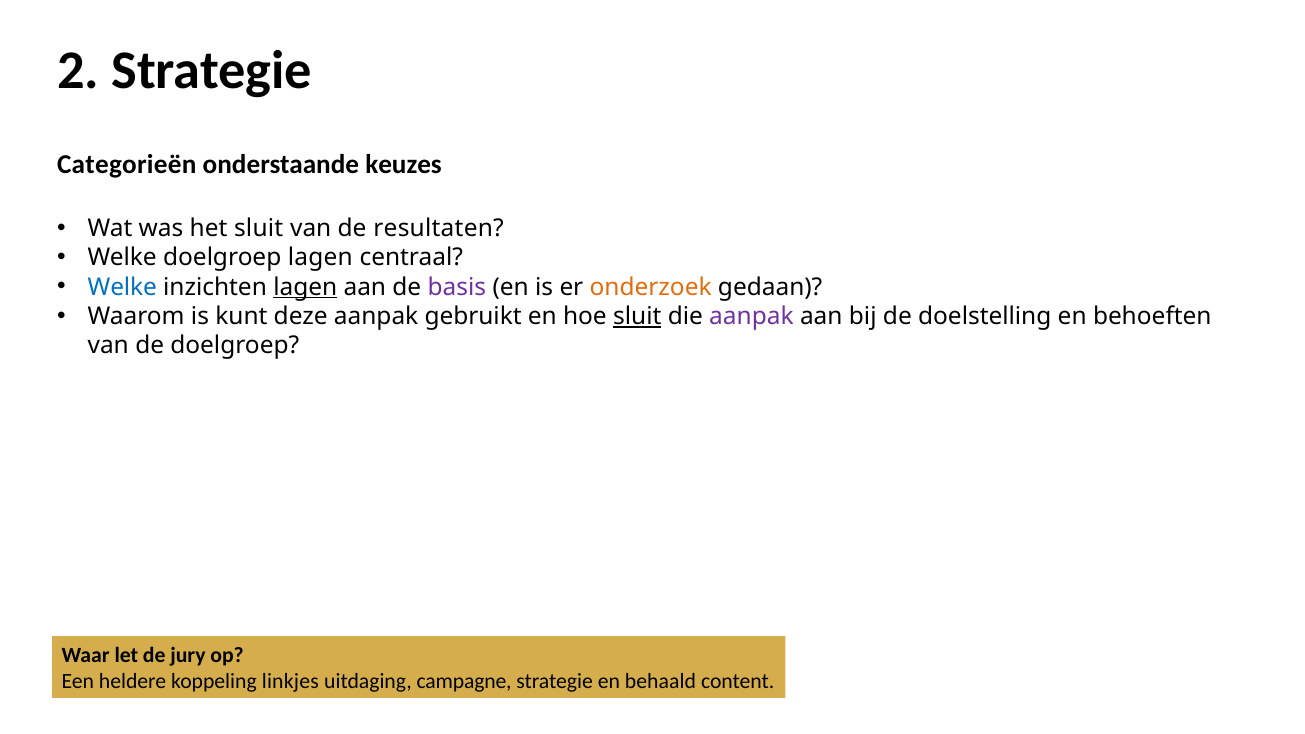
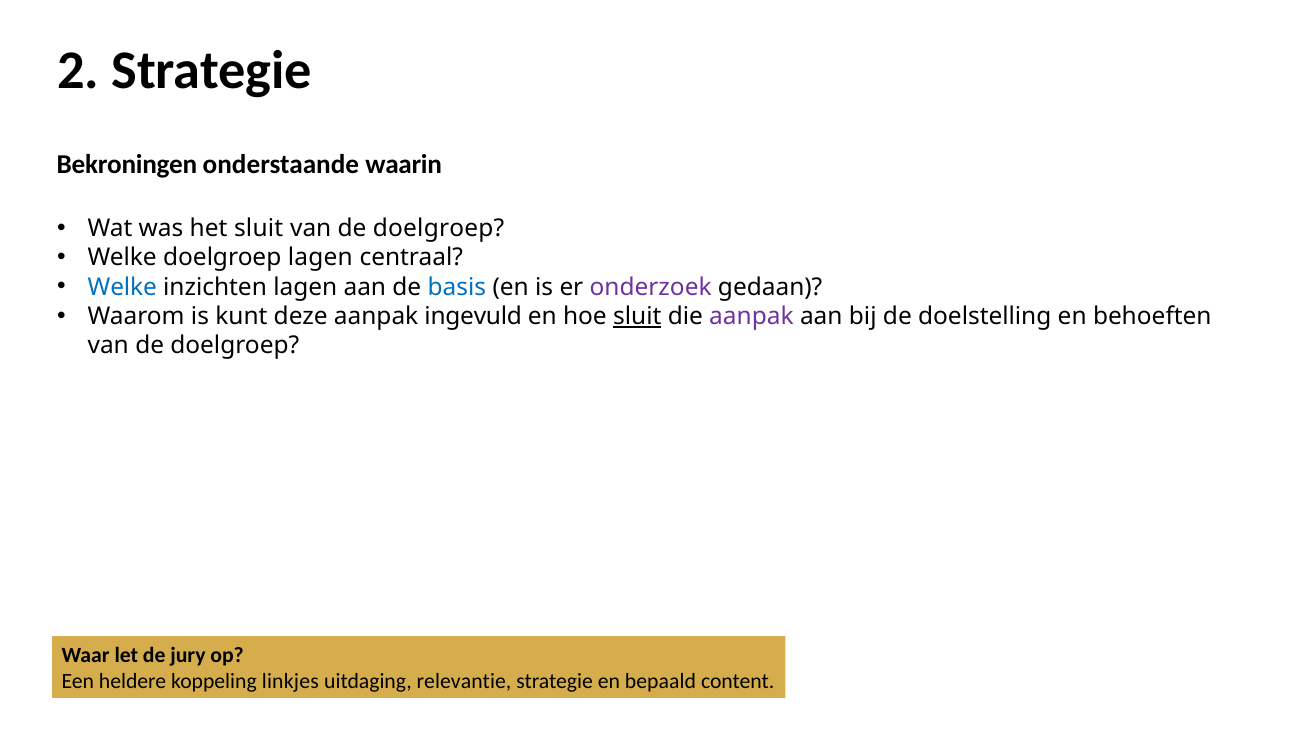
Categorieën: Categorieën -> Bekroningen
keuzes: keuzes -> waarin
resultaten at (439, 228): resultaten -> doelgroep
lagen at (305, 287) underline: present -> none
basis colour: purple -> blue
onderzoek colour: orange -> purple
gebruikt: gebruikt -> ingevuld
campagne: campagne -> relevantie
behaald: behaald -> bepaald
